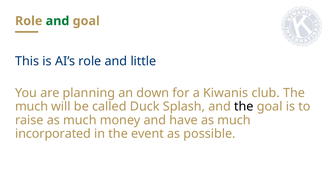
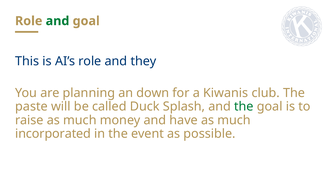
little: little -> they
much at (32, 107): much -> paste
the at (244, 107) colour: black -> green
